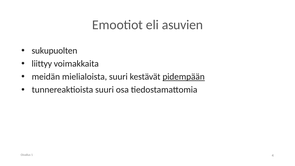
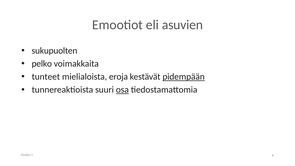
liittyy: liittyy -> pelko
meidän: meidän -> tunteet
mielialoista suuri: suuri -> eroja
osa underline: none -> present
